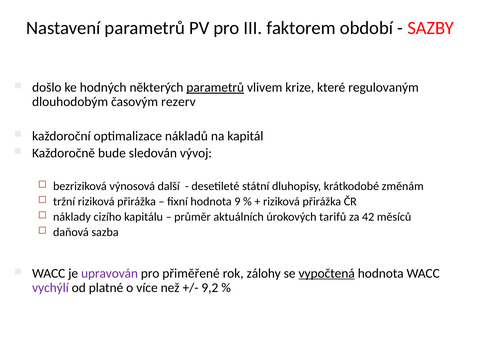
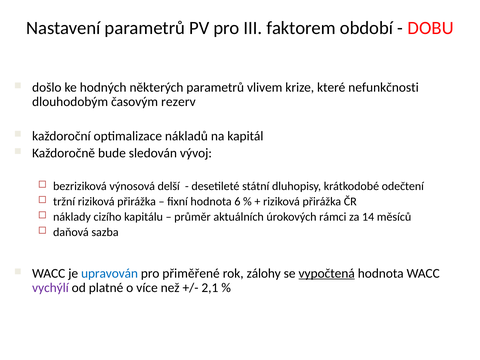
SAZBY: SAZBY -> DOBU
parametrů at (215, 87) underline: present -> none
regulovaným: regulovaným -> nefunkčnosti
další: další -> delší
změnám: změnám -> odečtení
9: 9 -> 6
tarifů: tarifů -> rámci
42: 42 -> 14
upravován colour: purple -> blue
9,2: 9,2 -> 2,1
